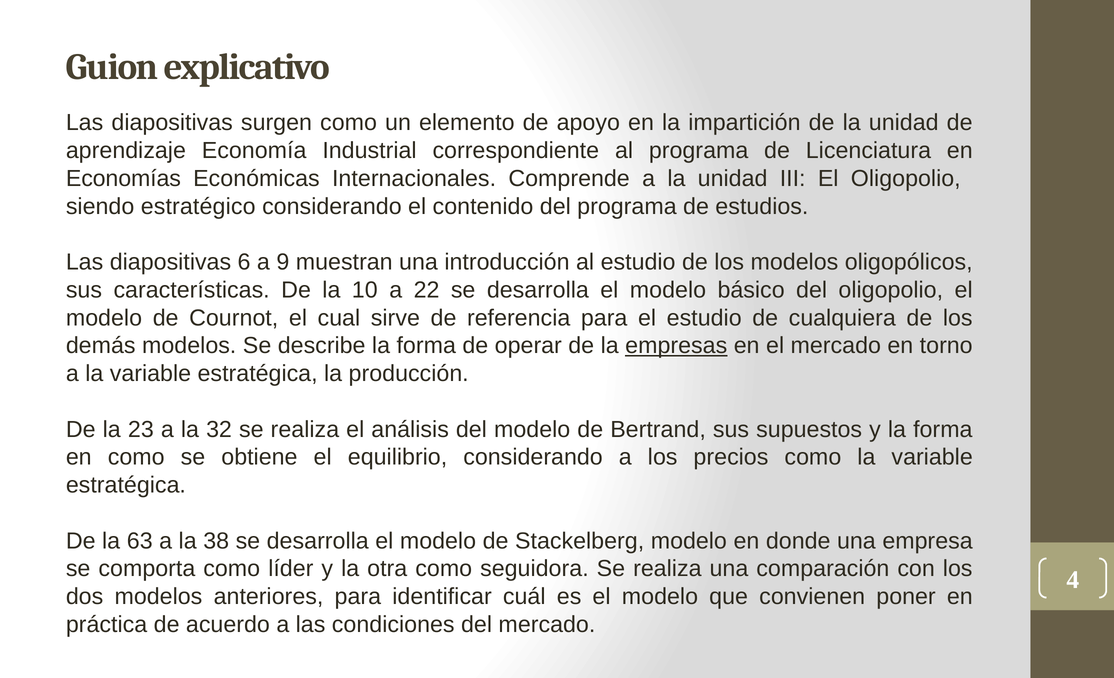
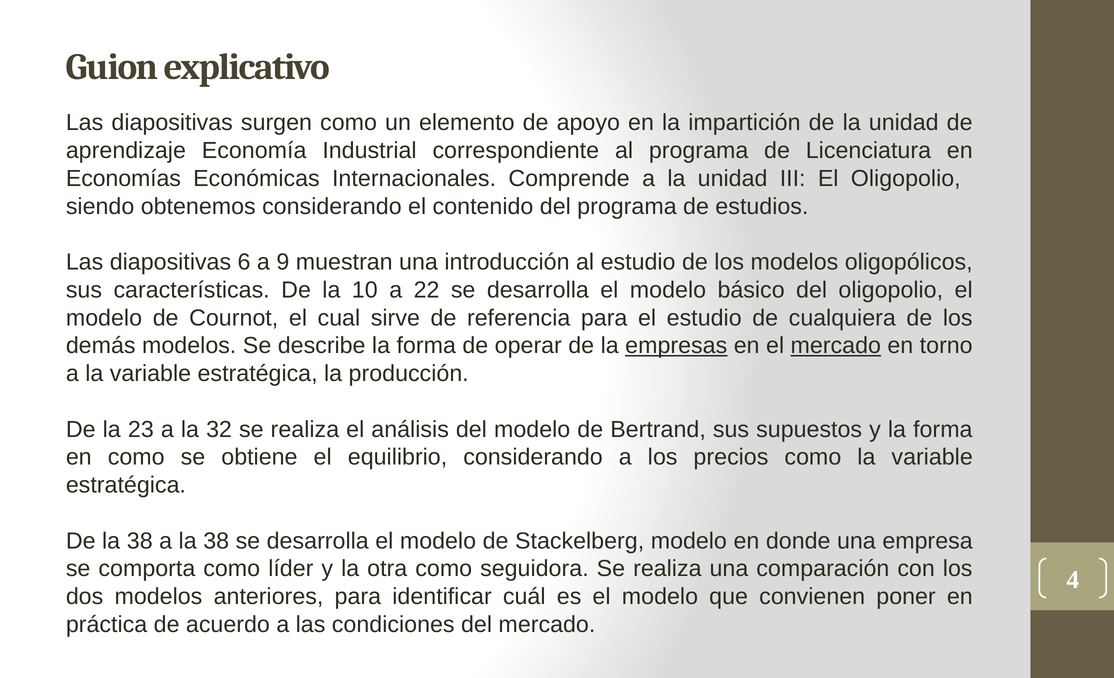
estratégico: estratégico -> obtenemos
mercado at (836, 346) underline: none -> present
De la 63: 63 -> 38
